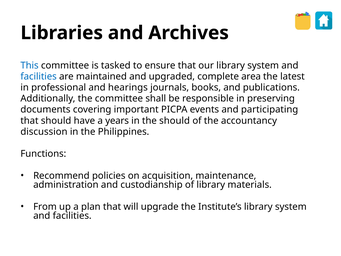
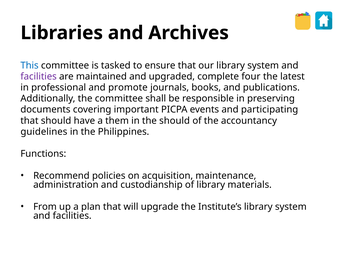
facilities at (39, 77) colour: blue -> purple
area: area -> four
hearings: hearings -> promote
years: years -> them
discussion: discussion -> guidelines
